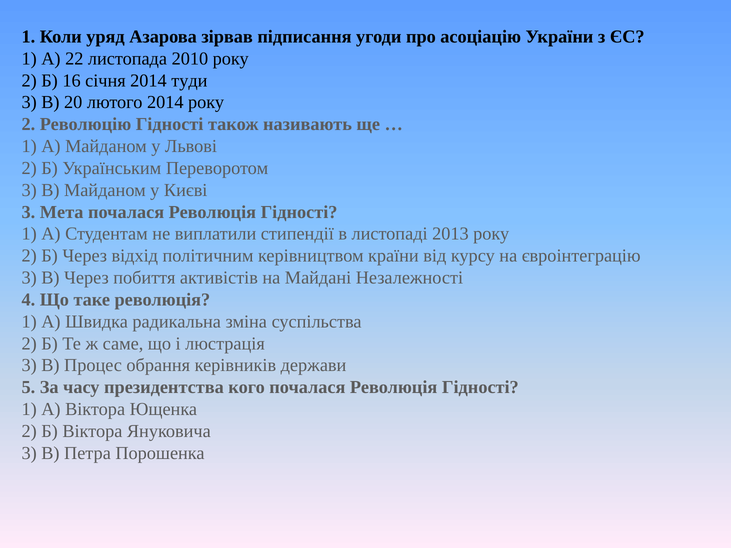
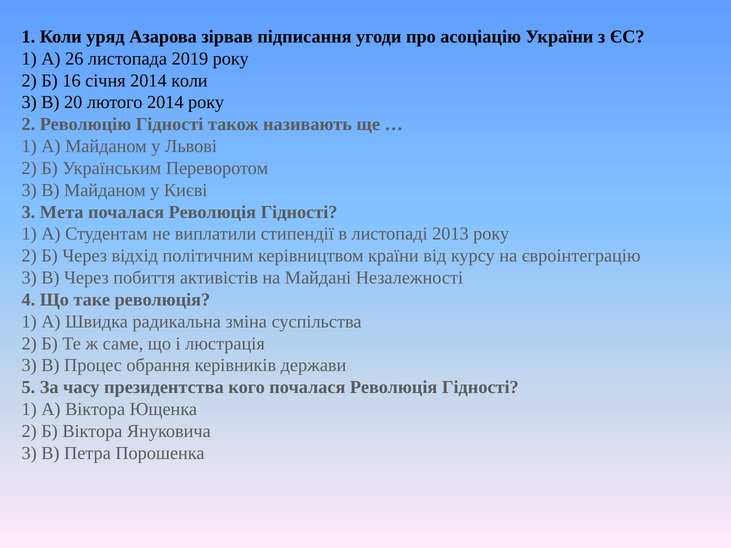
22: 22 -> 26
2010: 2010 -> 2019
2014 туди: туди -> коли
